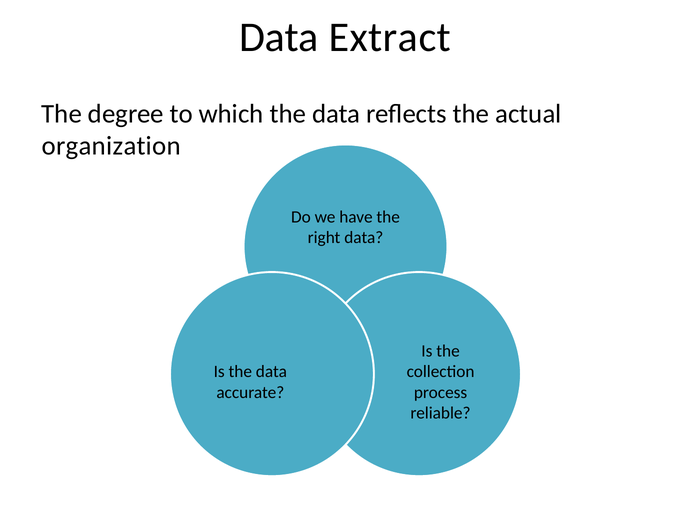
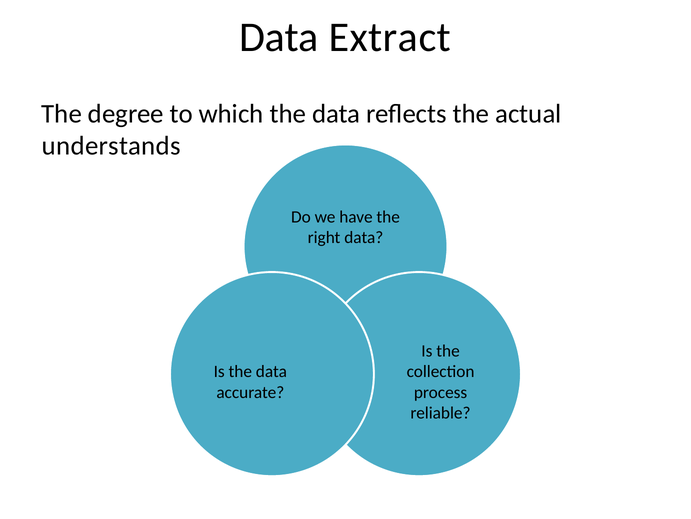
organization: organization -> understands
